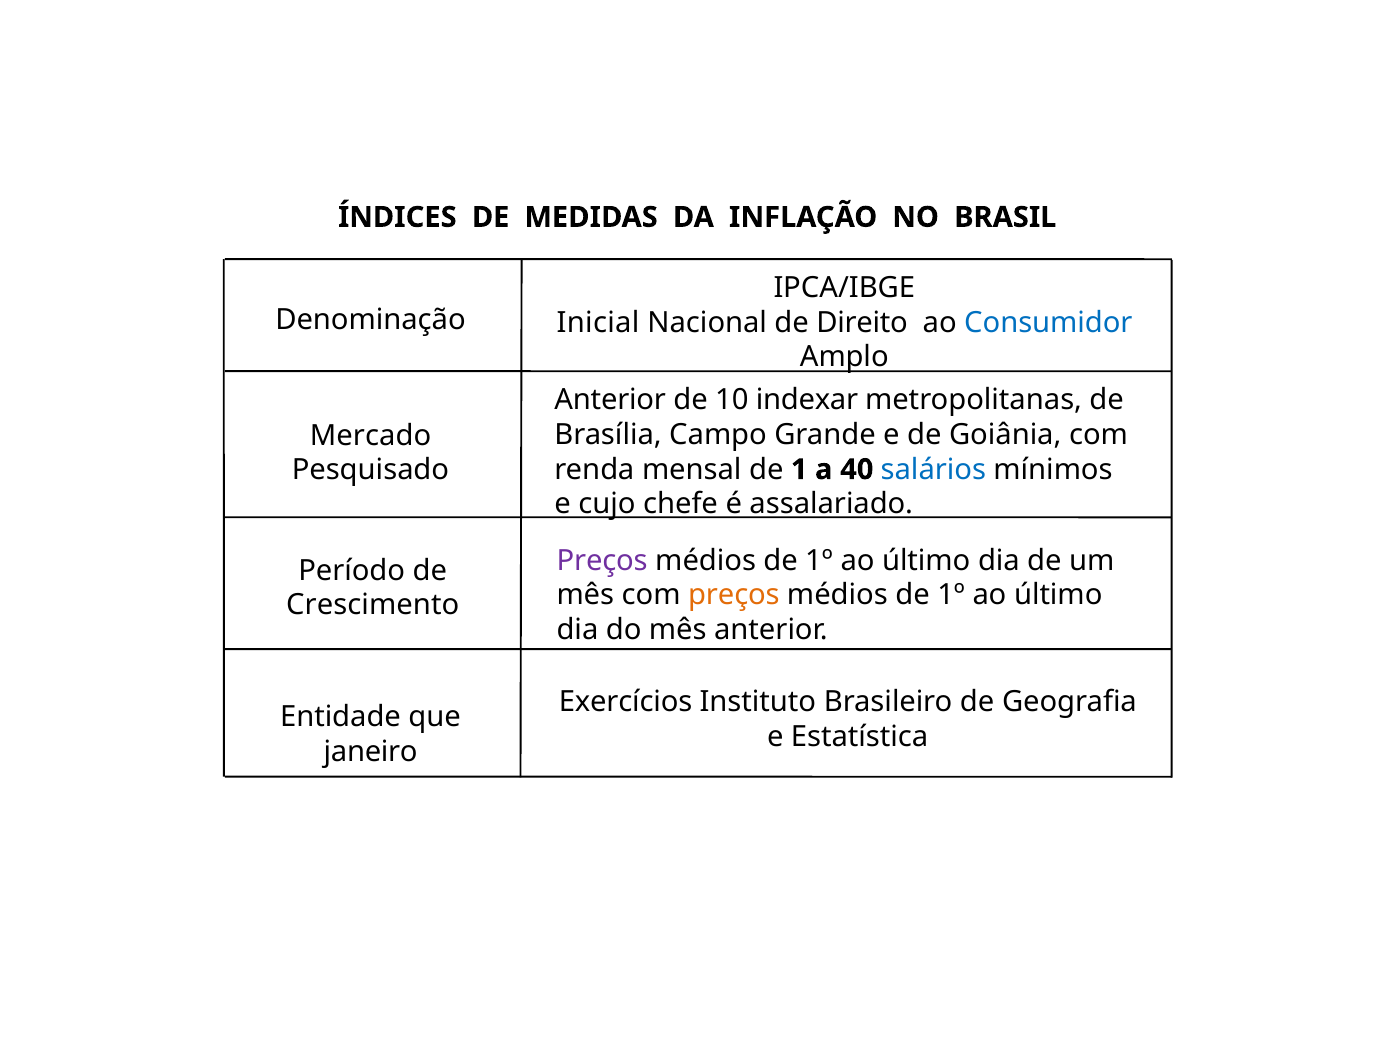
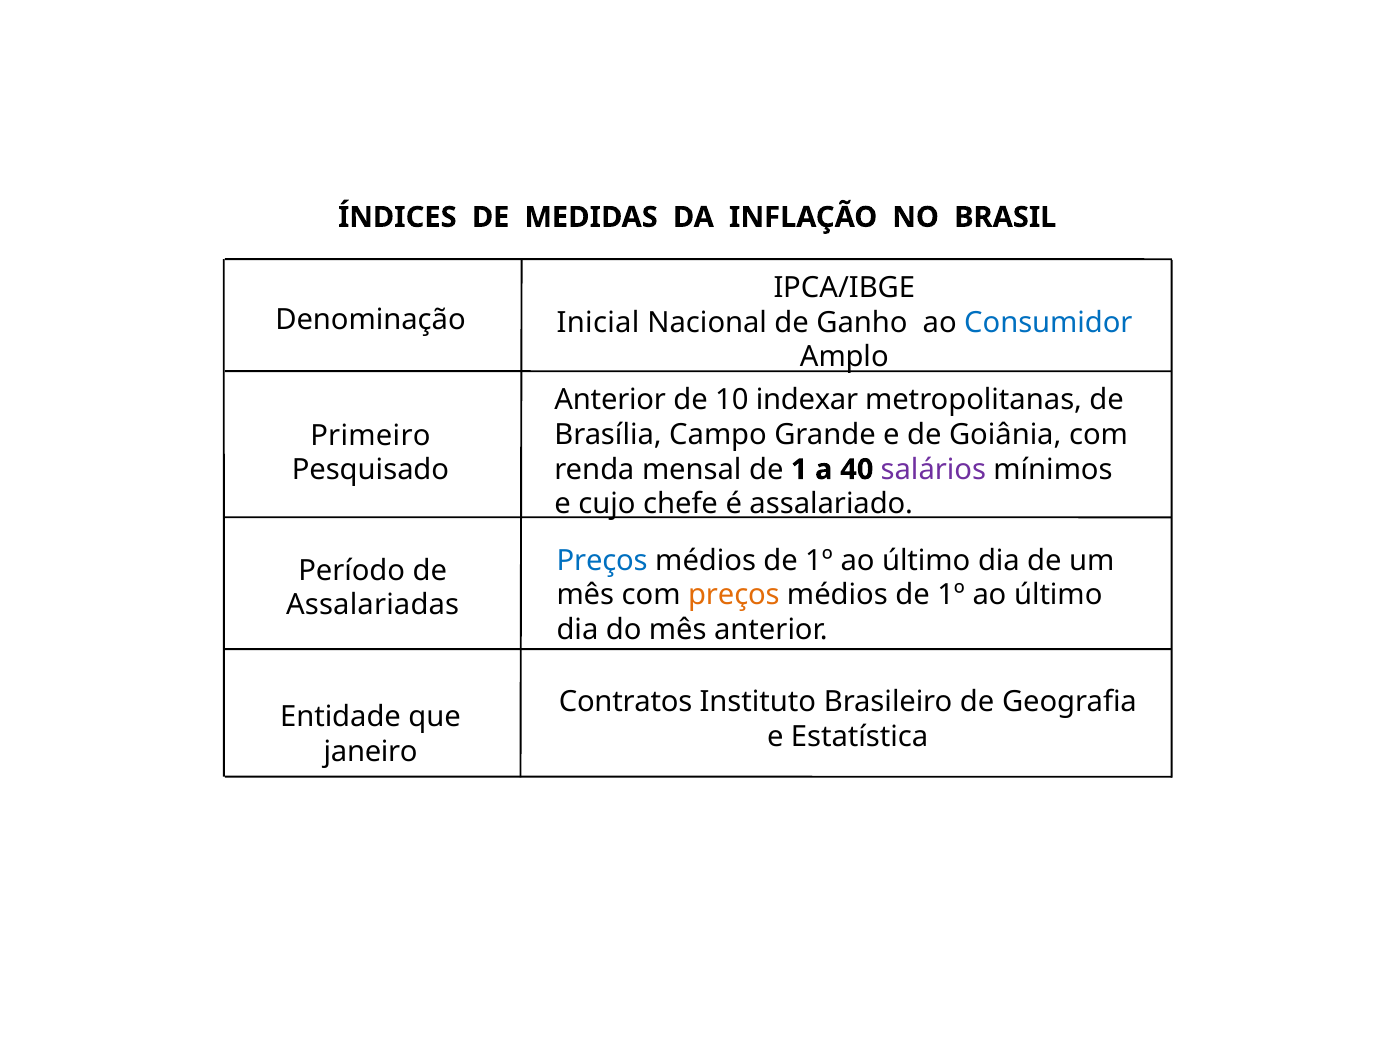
Direito: Direito -> Ganho
Mercado: Mercado -> Primeiro
salários colour: blue -> purple
Preços at (602, 561) colour: purple -> blue
Crescimento: Crescimento -> Assalariadas
Exercícios: Exercícios -> Contratos
